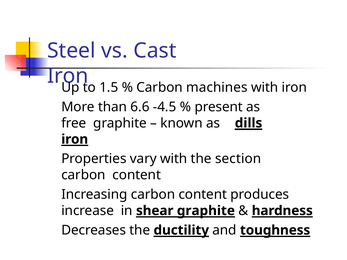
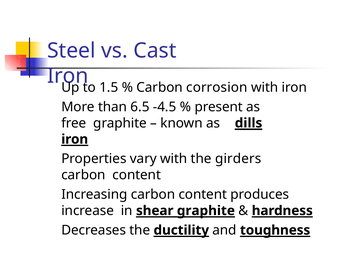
machines: machines -> corrosion
6.6: 6.6 -> 6.5
section: section -> girders
